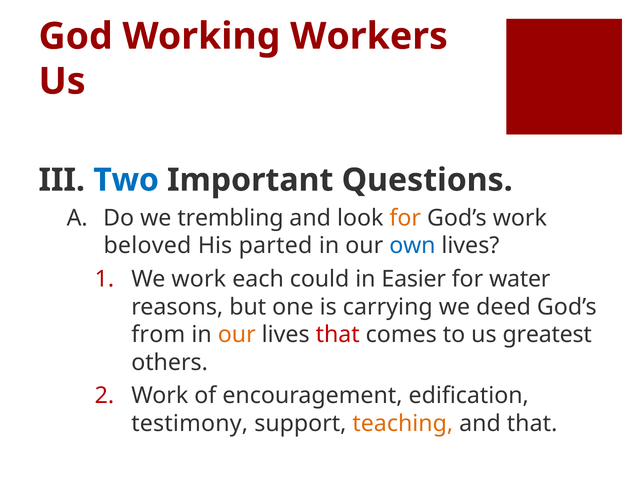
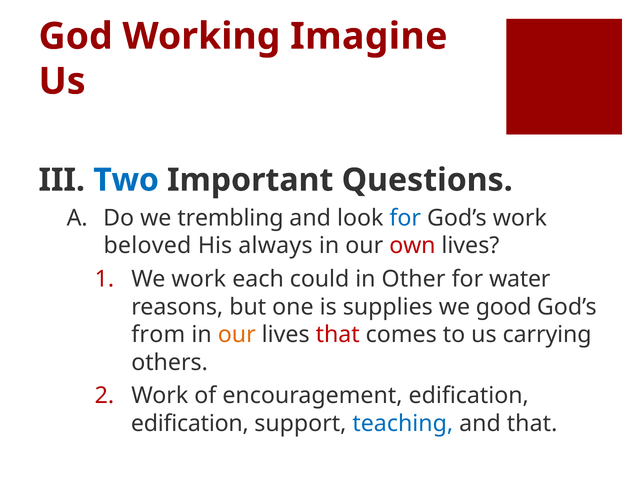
Workers: Workers -> Imagine
for at (405, 218) colour: orange -> blue
parted: parted -> always
own colour: blue -> red
Easier: Easier -> Other
carrying: carrying -> supplies
deed: deed -> good
greatest: greatest -> carrying
testimony at (190, 423): testimony -> edification
teaching colour: orange -> blue
